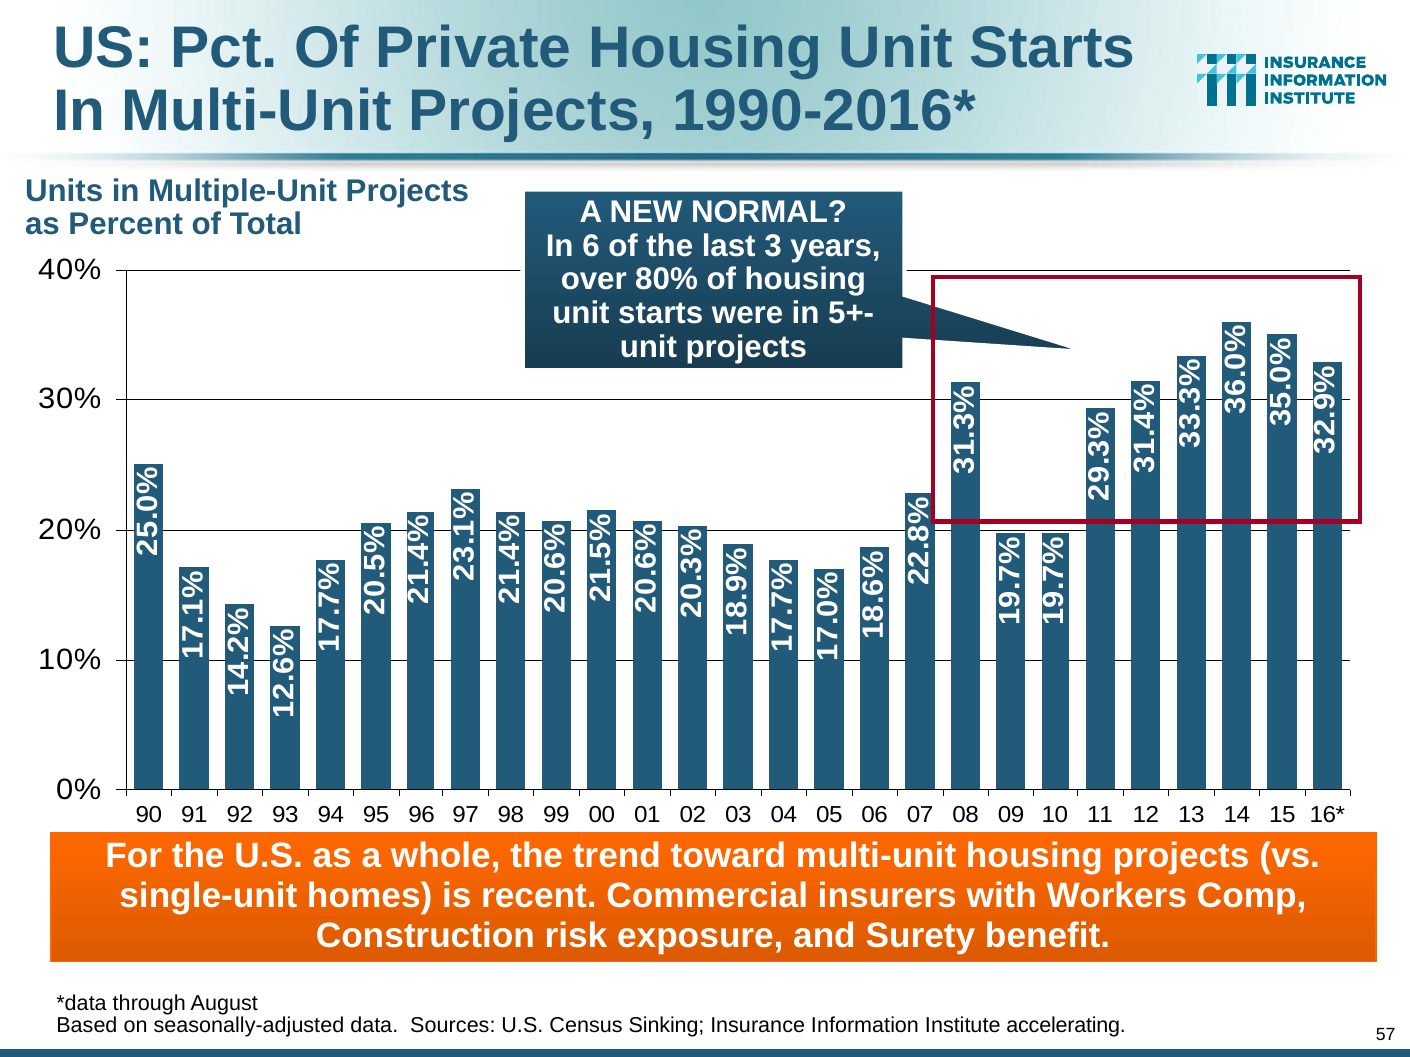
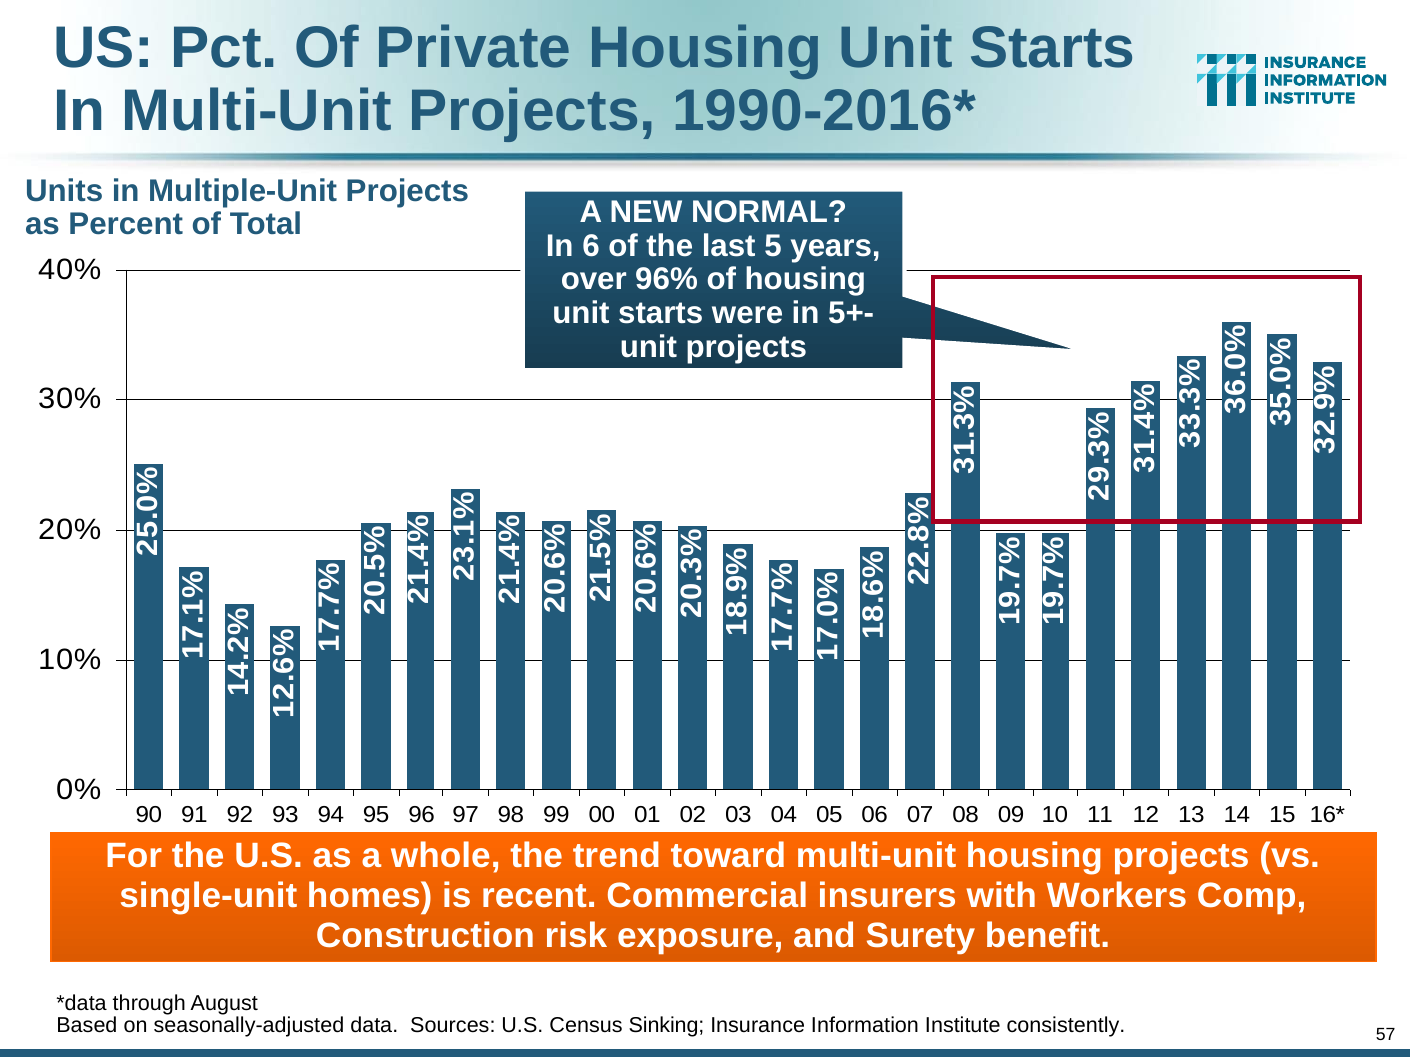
last 3: 3 -> 5
80%: 80% -> 96%
accelerating: accelerating -> consistently
